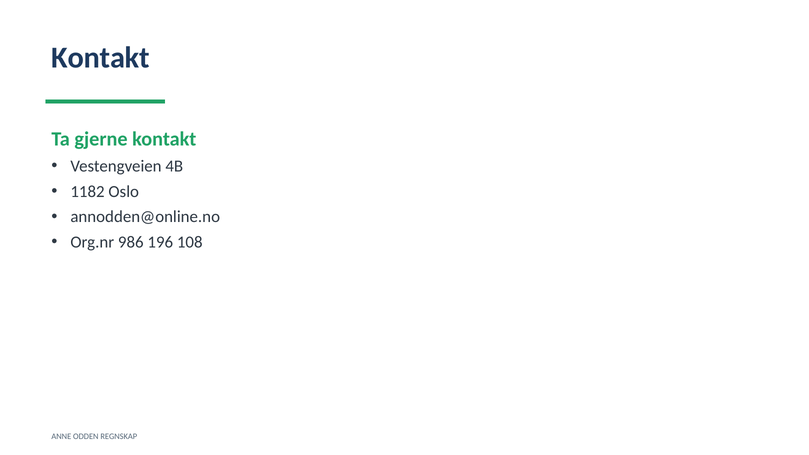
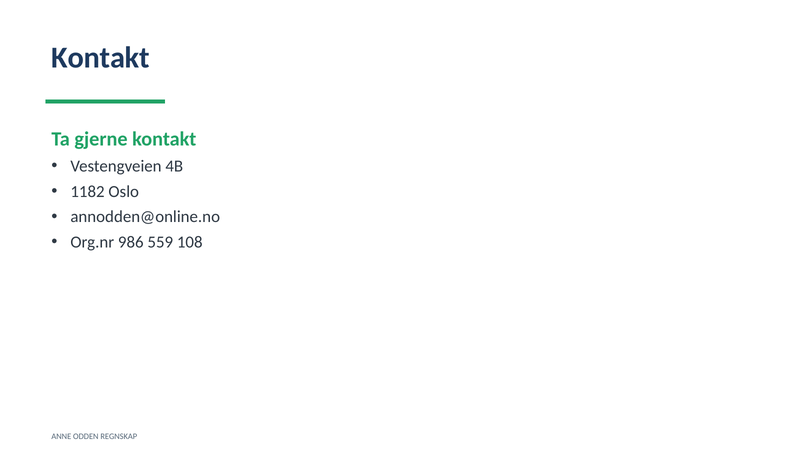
196: 196 -> 559
